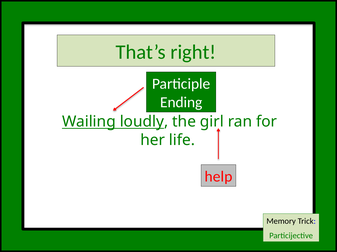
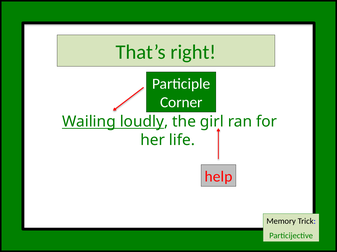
Ending: Ending -> Corner
